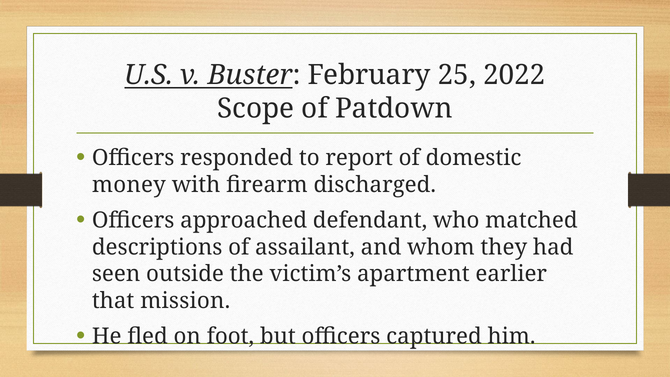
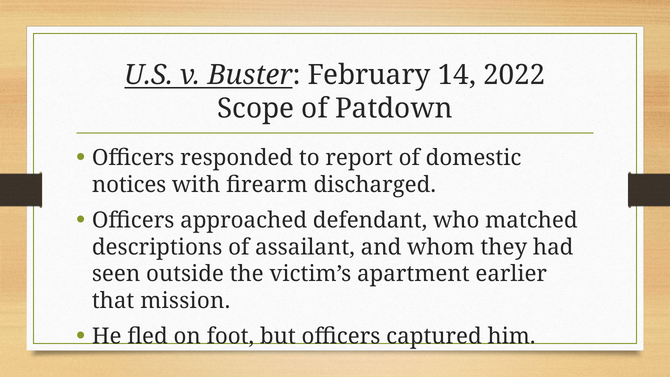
25: 25 -> 14
money: money -> notices
